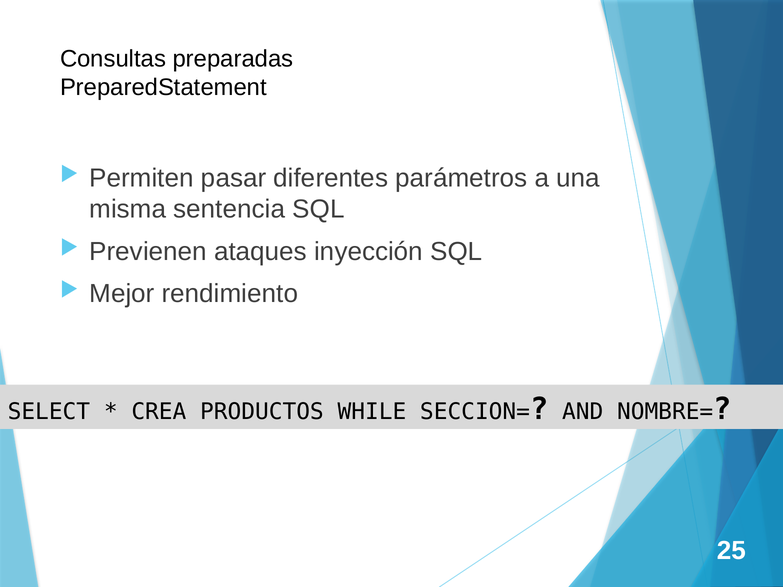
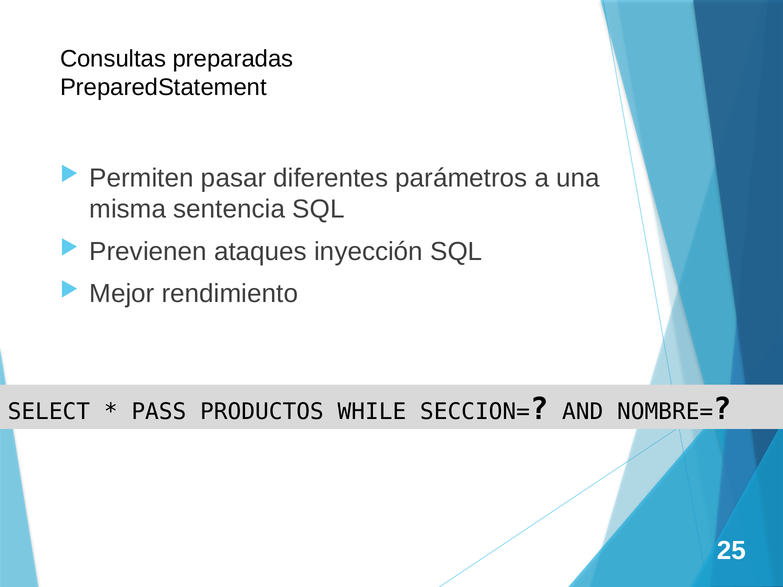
CREA: CREA -> PASS
